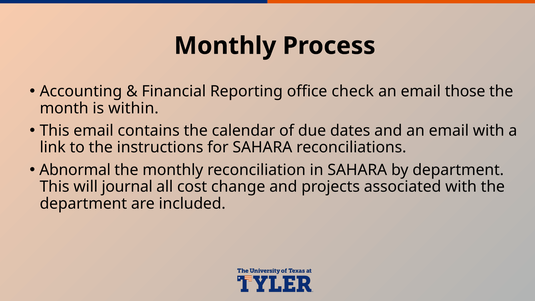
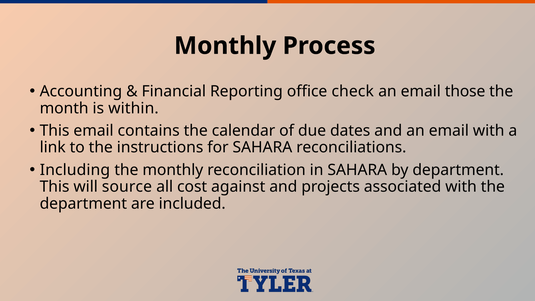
Abnormal: Abnormal -> Including
journal: journal -> source
change: change -> against
